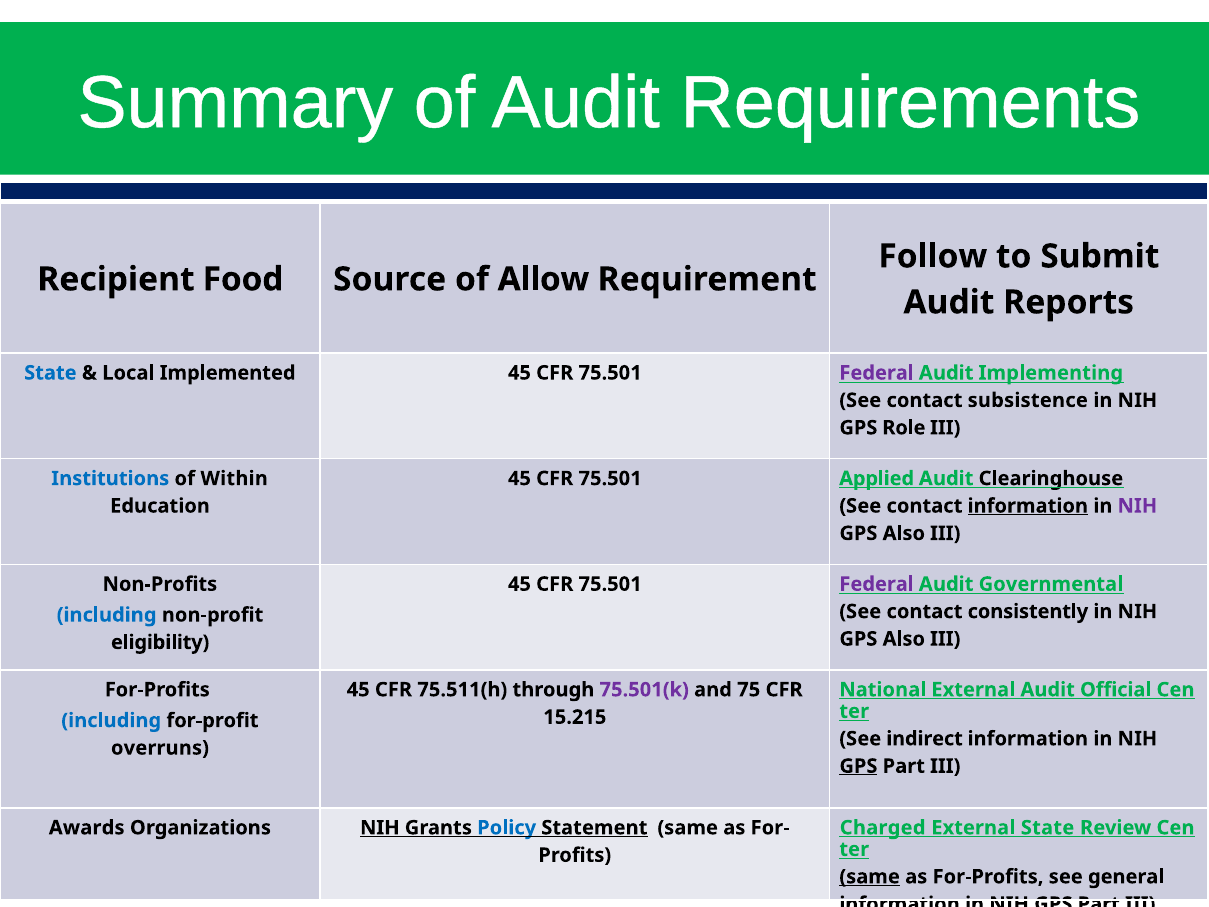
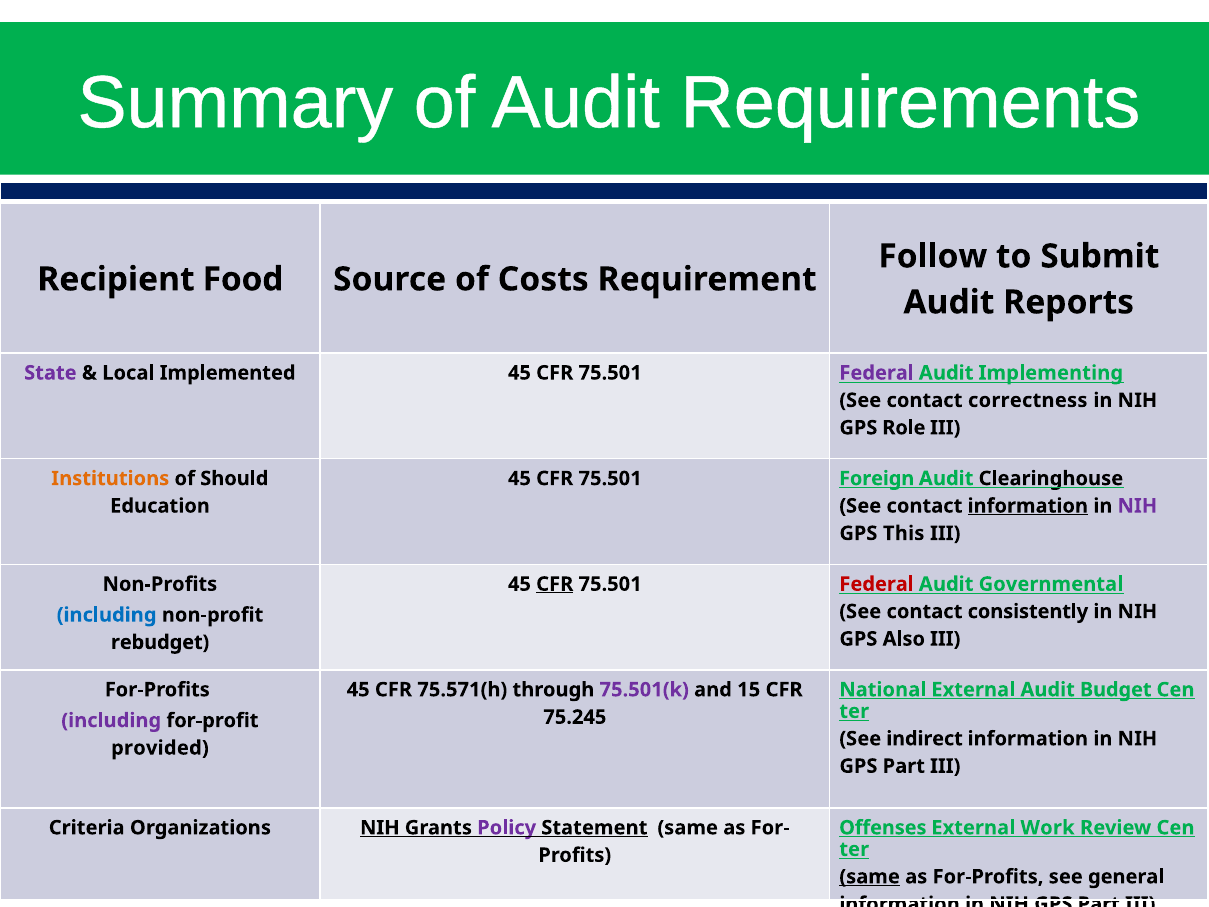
Allow: Allow -> Costs
State at (50, 373) colour: blue -> purple
subsistence: subsistence -> correctness
Institutions colour: blue -> orange
Within: Within -> Should
Applied: Applied -> Foreign
Also at (904, 533): Also -> This
CFR at (555, 584) underline: none -> present
Federal at (877, 584) colour: purple -> red
eligibility: eligibility -> rebudget
75.511(h: 75.511(h -> 75.571(h
75: 75 -> 15
Official: Official -> Budget
15.215: 15.215 -> 75.245
including at (111, 720) colour: blue -> purple
overruns: overruns -> provided
GPS at (858, 766) underline: present -> none
Awards: Awards -> Criteria
Policy colour: blue -> purple
Charged: Charged -> Offenses
External State: State -> Work
